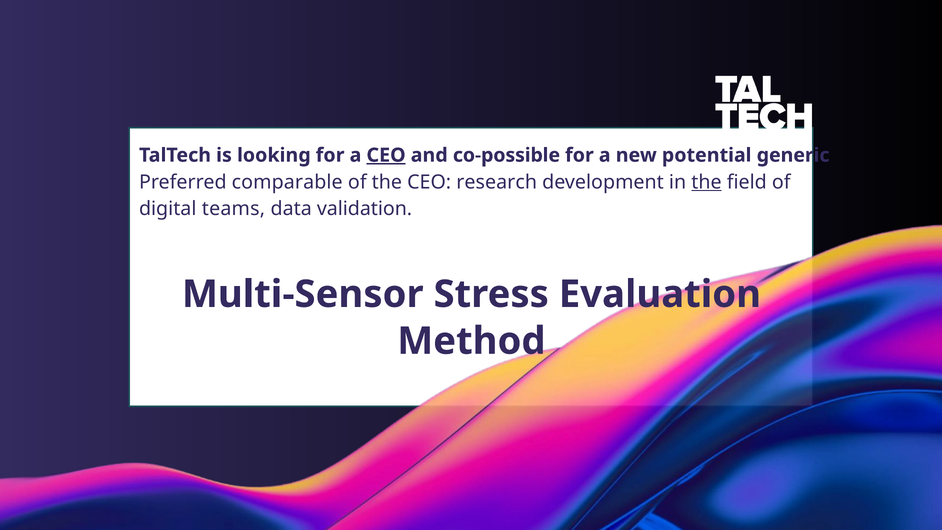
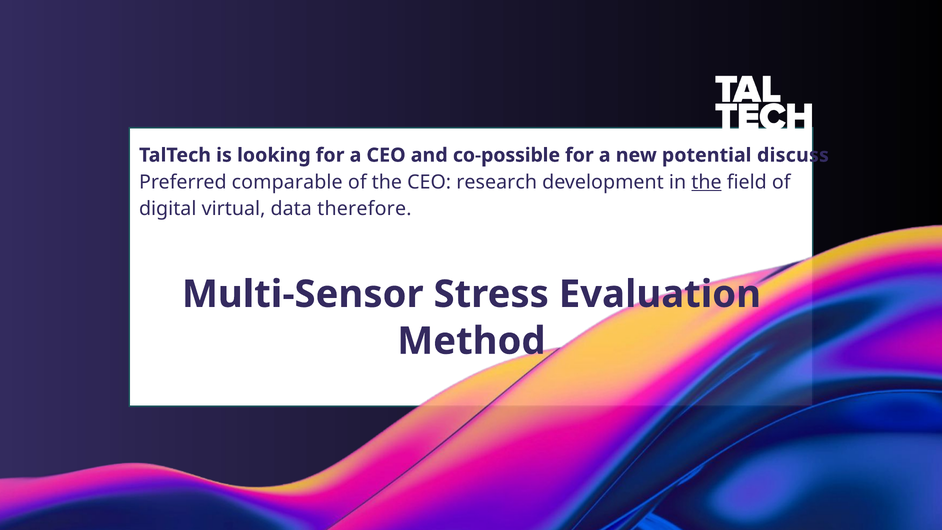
CEO at (386, 155) underline: present -> none
generic: generic -> discuss
teams: teams -> virtual
validation: validation -> therefore
